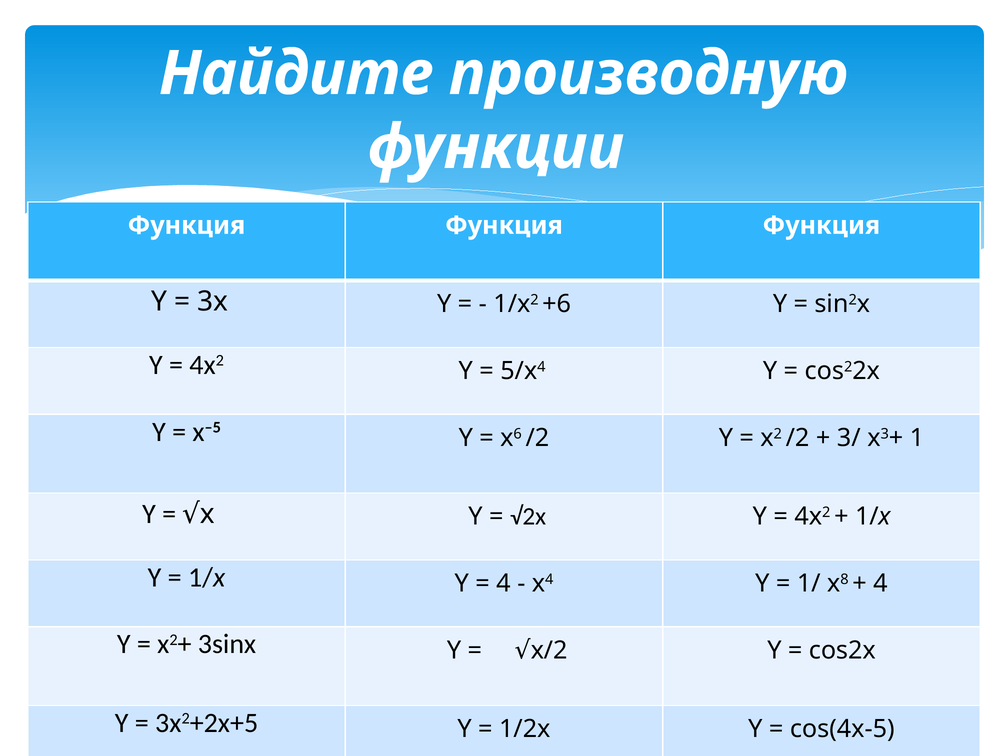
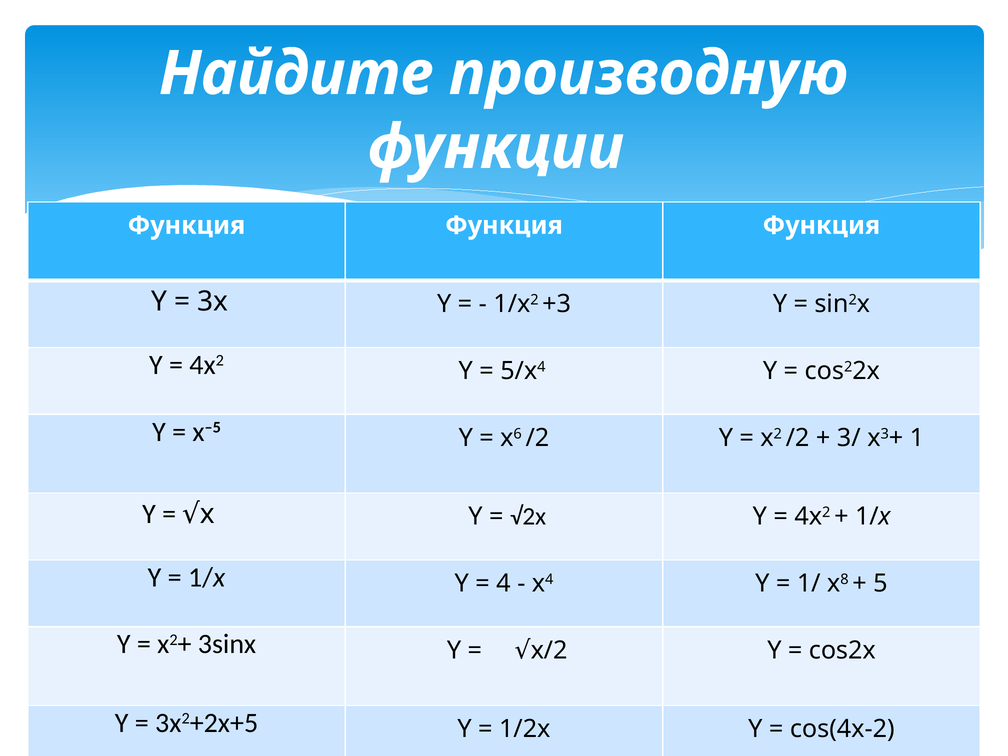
+6: +6 -> +3
4 at (880, 583): 4 -> 5
cos(4x-5: cos(4x-5 -> cos(4x-2
